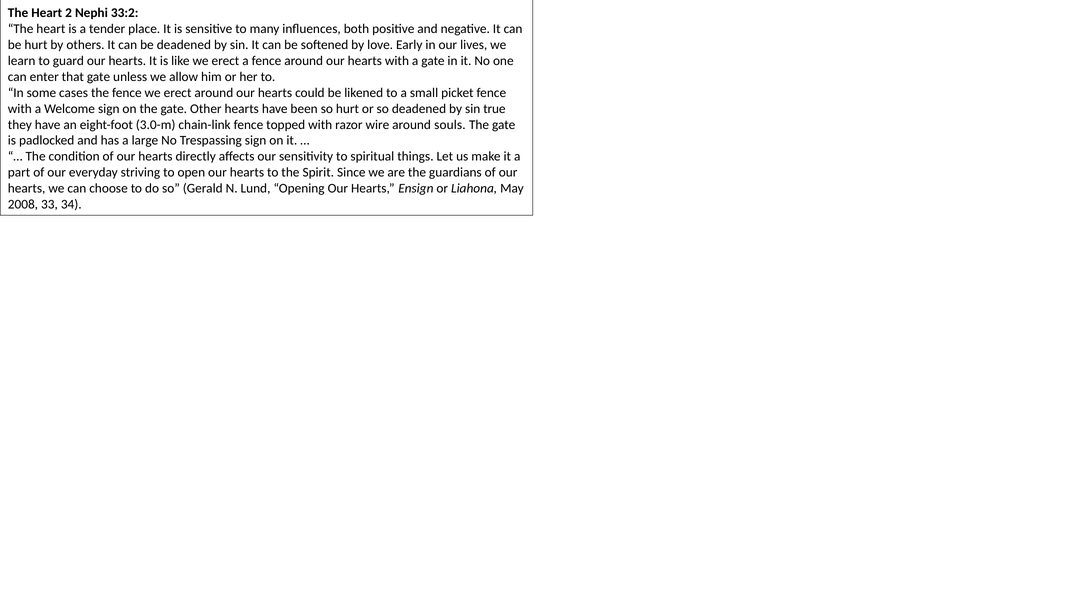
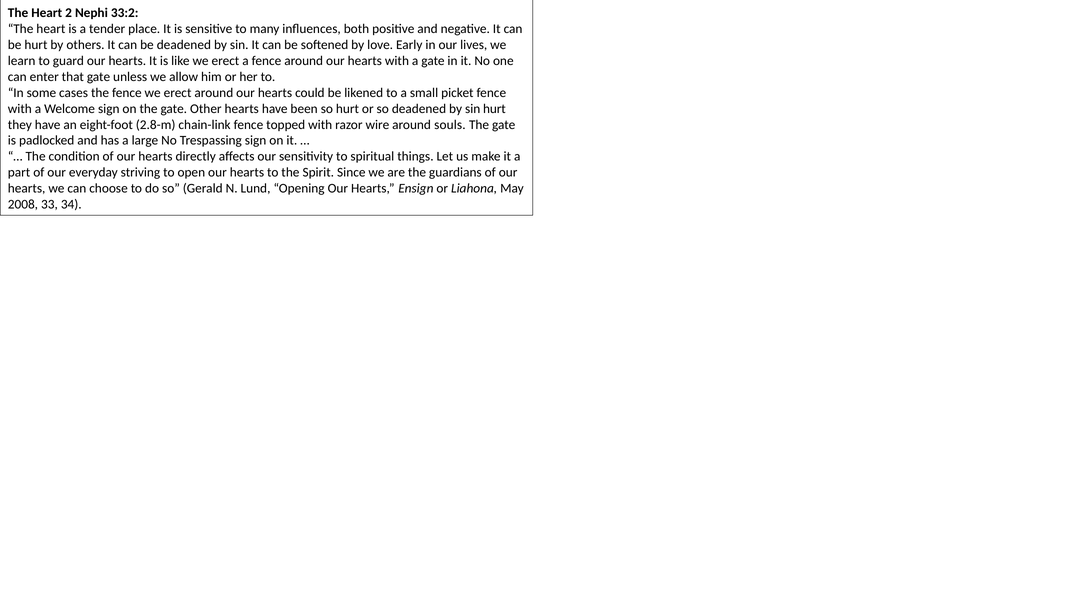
sin true: true -> hurt
3.0-m: 3.0-m -> 2.8-m
